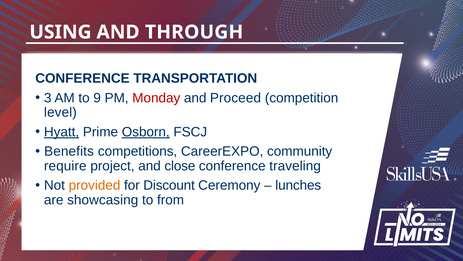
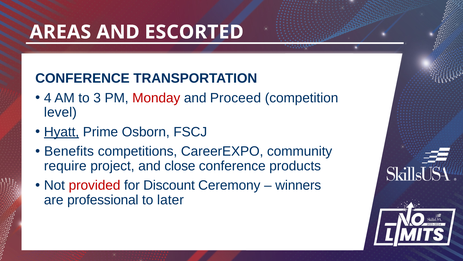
USING: USING -> AREAS
THROUGH: THROUGH -> ESCORTED
3: 3 -> 4
9: 9 -> 3
Osborn underline: present -> none
traveling: traveling -> products
provided colour: orange -> red
lunches: lunches -> winners
showcasing: showcasing -> professional
from: from -> later
